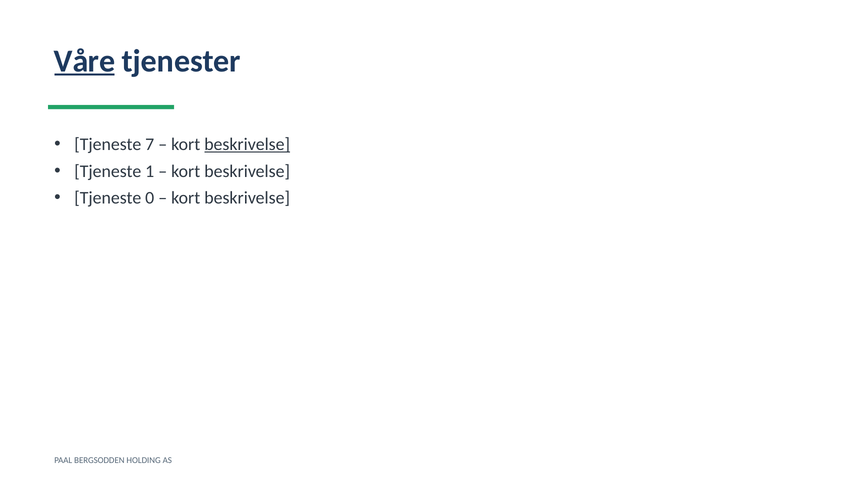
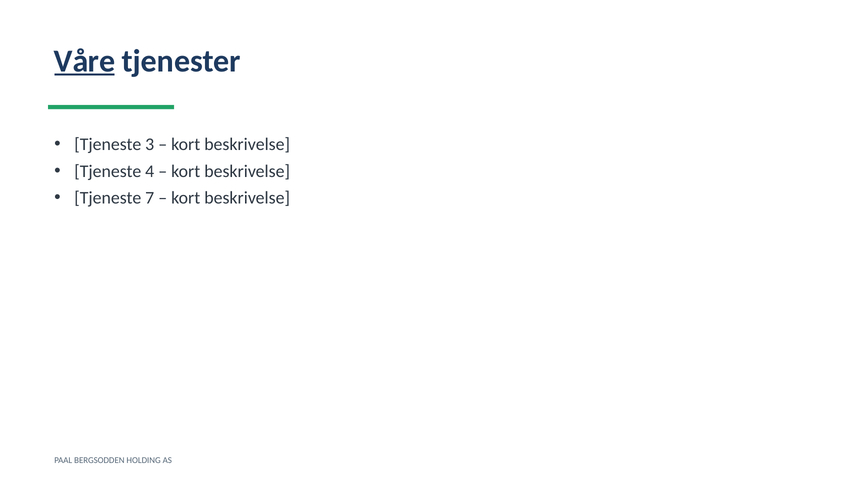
7: 7 -> 3
beskrivelse at (247, 145) underline: present -> none
1: 1 -> 4
0: 0 -> 7
